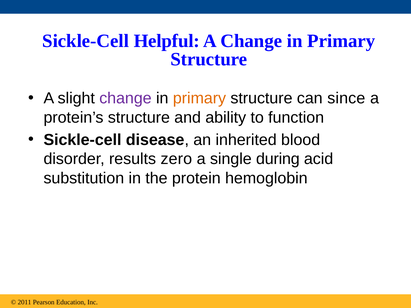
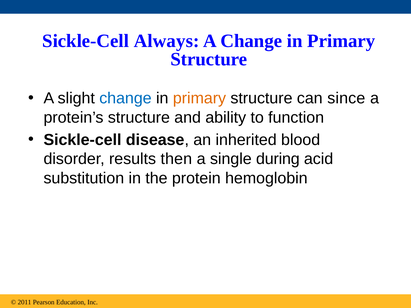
Helpful: Helpful -> Always
change at (125, 98) colour: purple -> blue
zero: zero -> then
